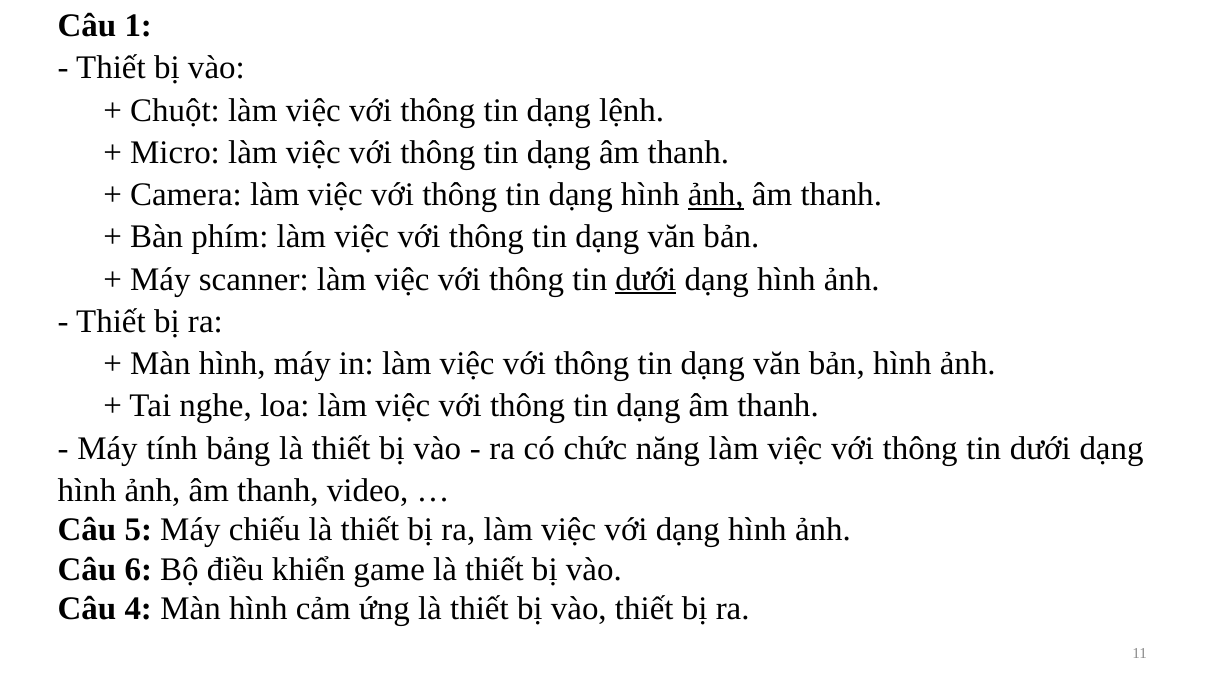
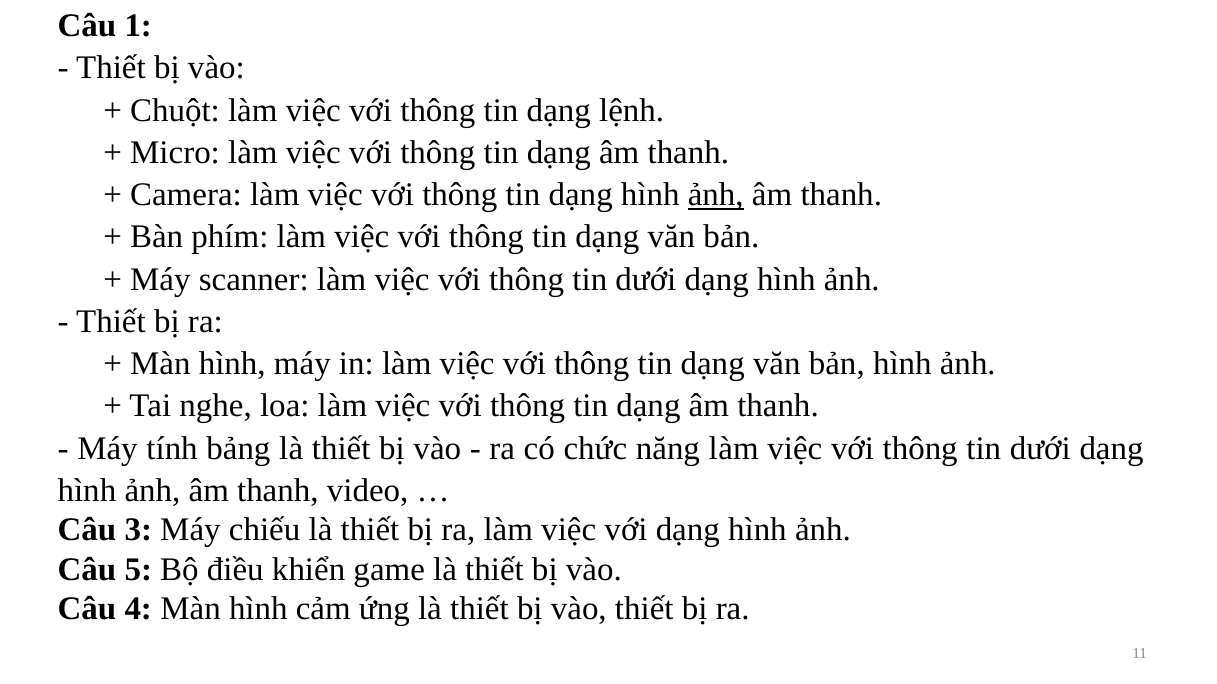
dưới at (646, 280) underline: present -> none
5: 5 -> 3
6: 6 -> 5
